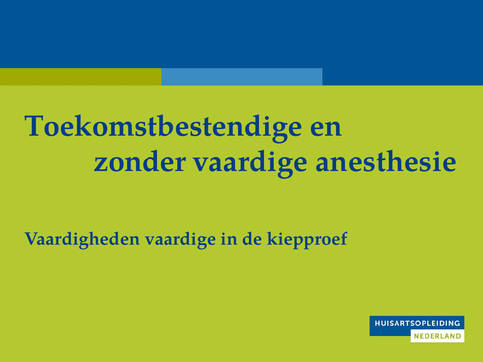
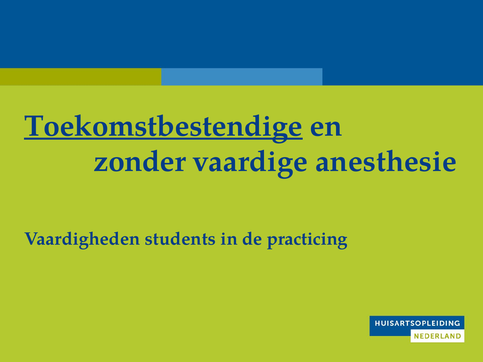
Toekomstbestendige underline: none -> present
Vaardigheden vaardige: vaardige -> students
kiepproef: kiepproef -> practicing
